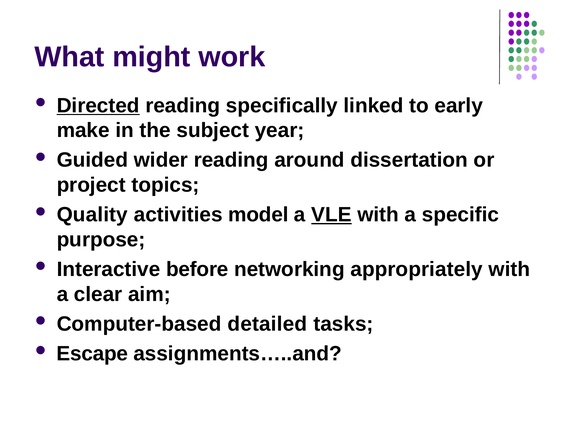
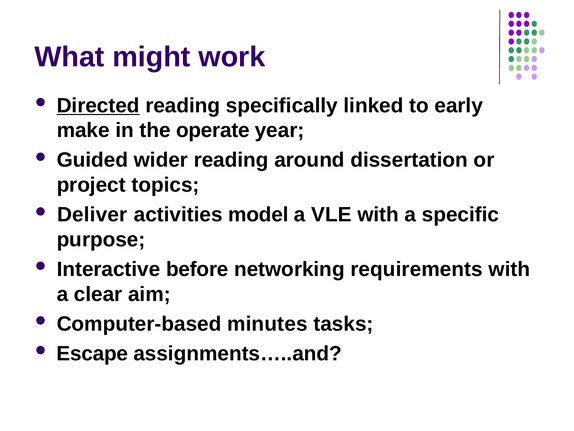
subject: subject -> operate
Quality: Quality -> Deliver
VLE underline: present -> none
appropriately: appropriately -> requirements
detailed: detailed -> minutes
